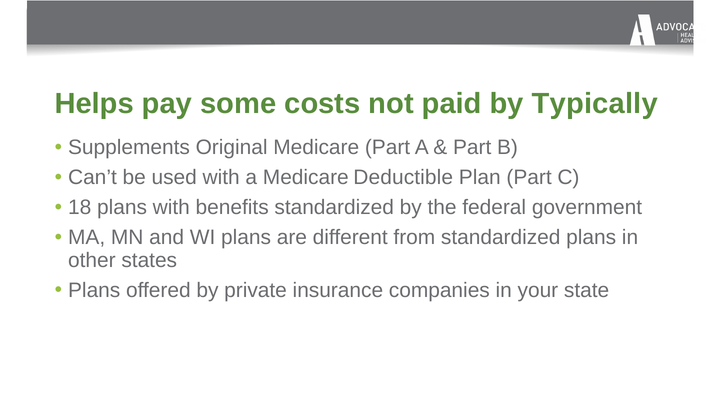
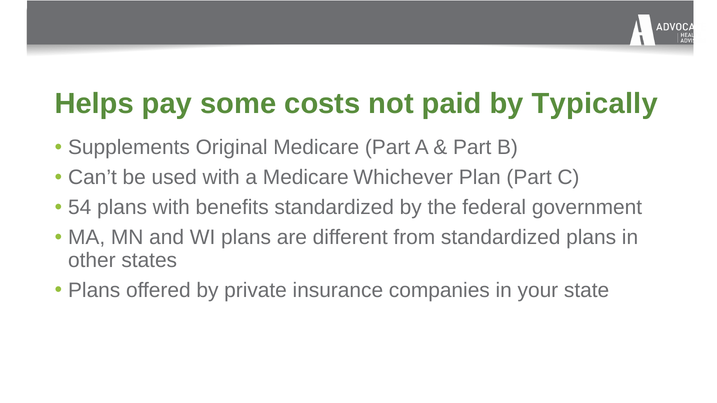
Deductible: Deductible -> Whichever
18: 18 -> 54
